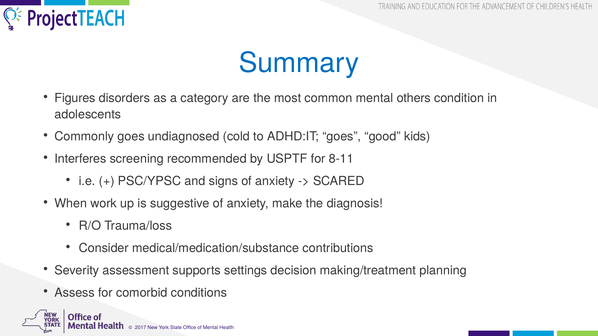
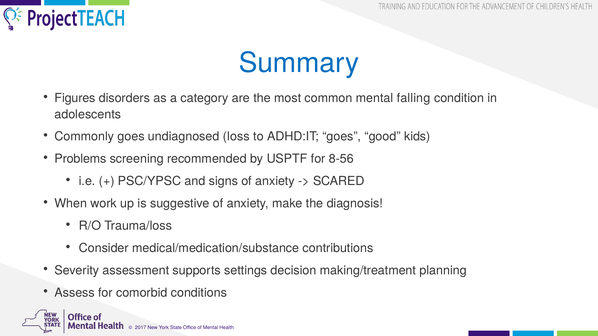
others: others -> falling
cold: cold -> loss
Interferes: Interferes -> Problems
8-11: 8-11 -> 8-56
